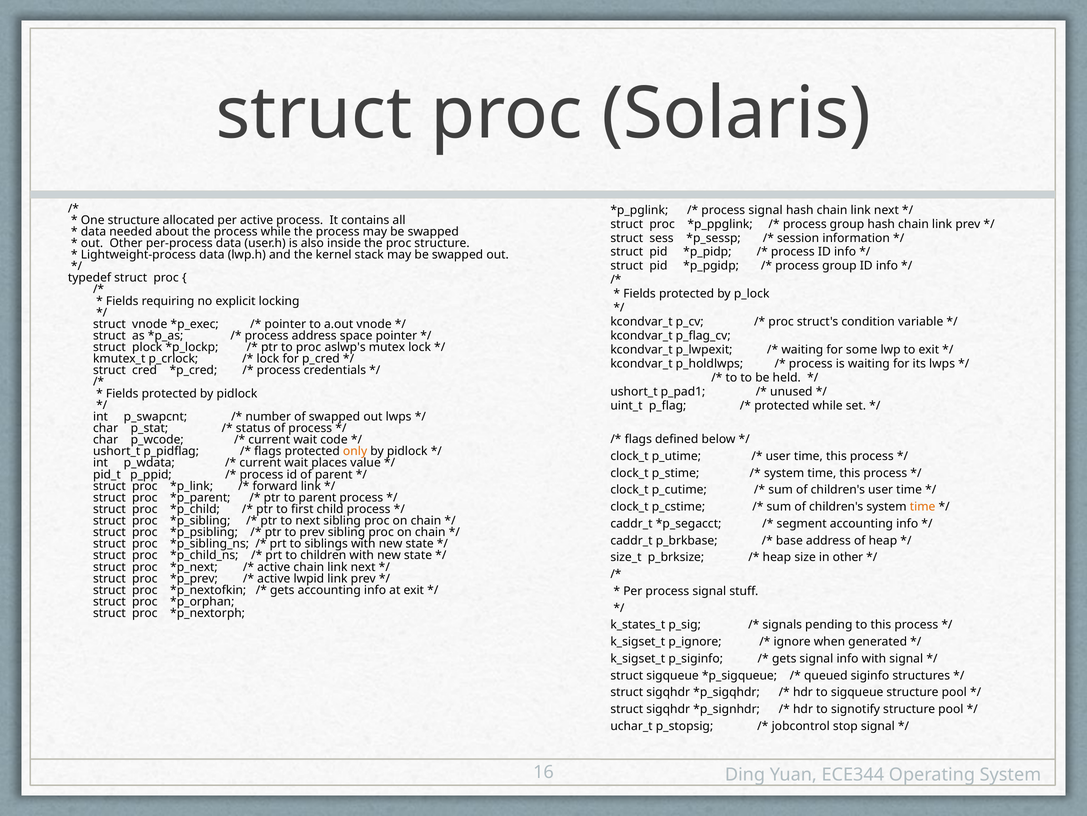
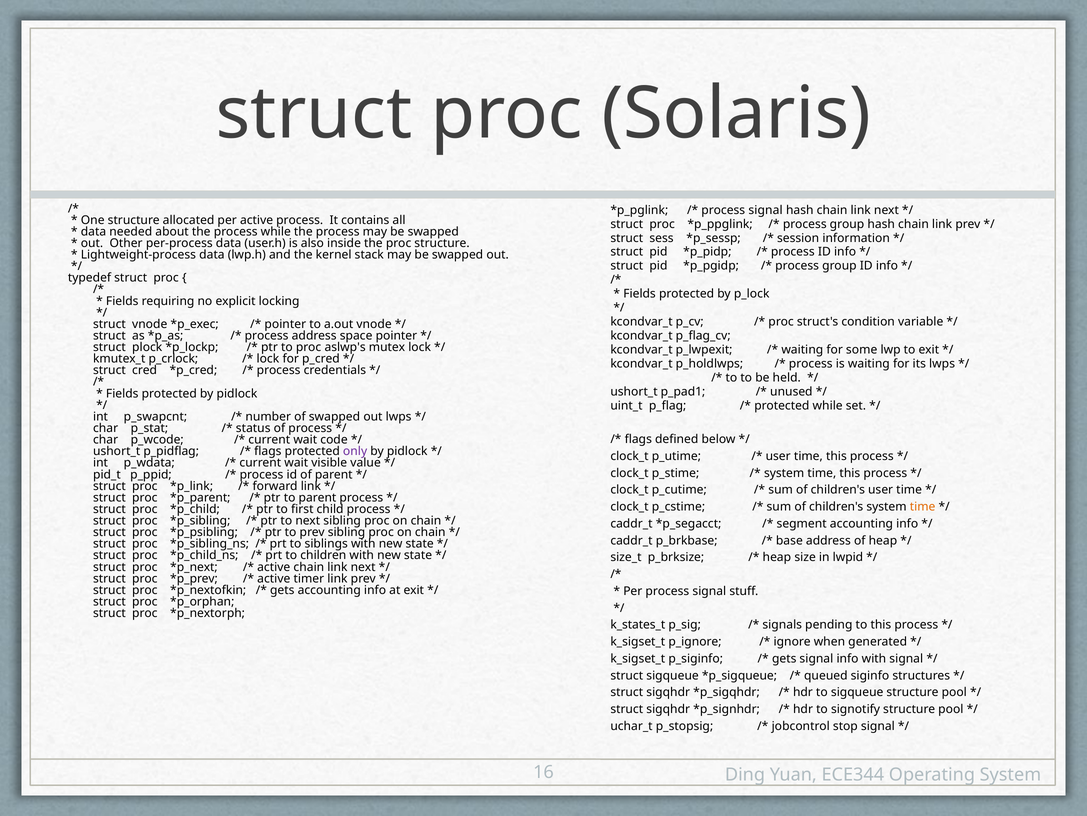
only colour: orange -> purple
places: places -> visible
in other: other -> lwpid
lwpid: lwpid -> timer
